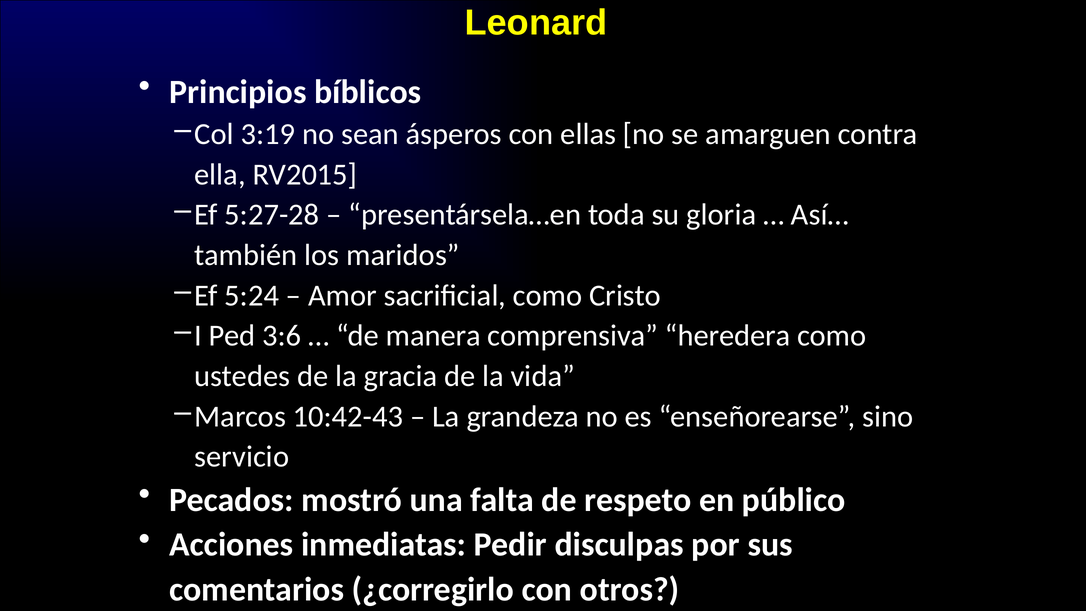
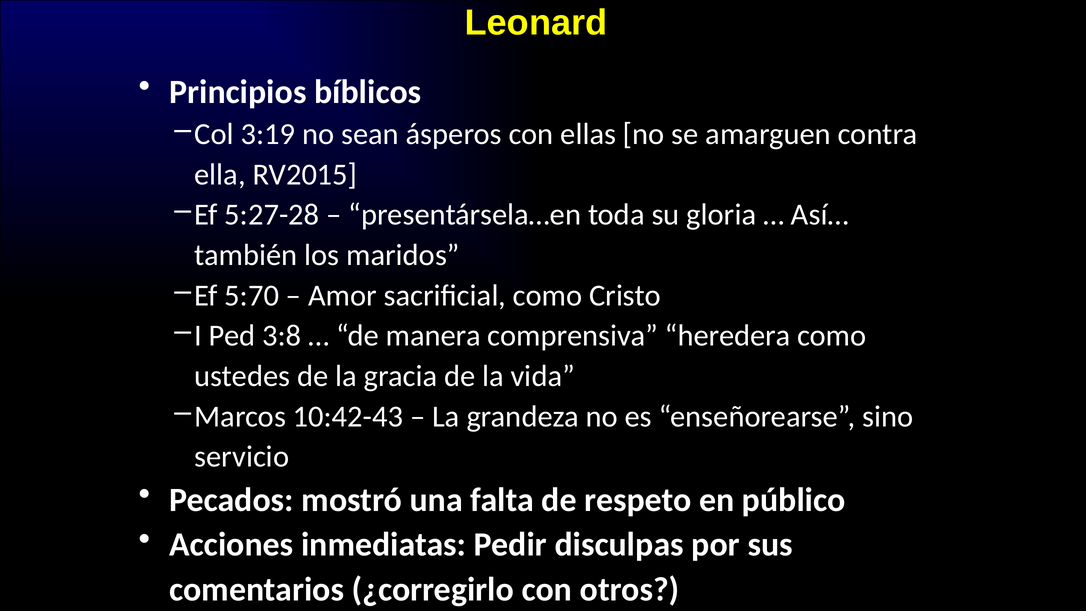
5:24: 5:24 -> 5:70
3:6: 3:6 -> 3:8
